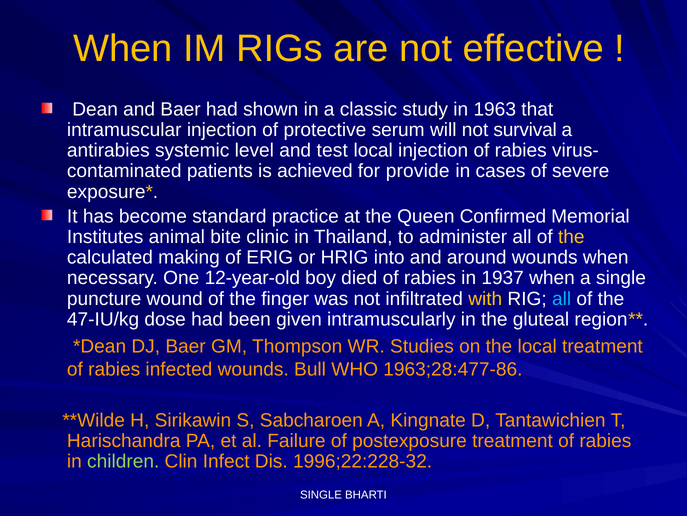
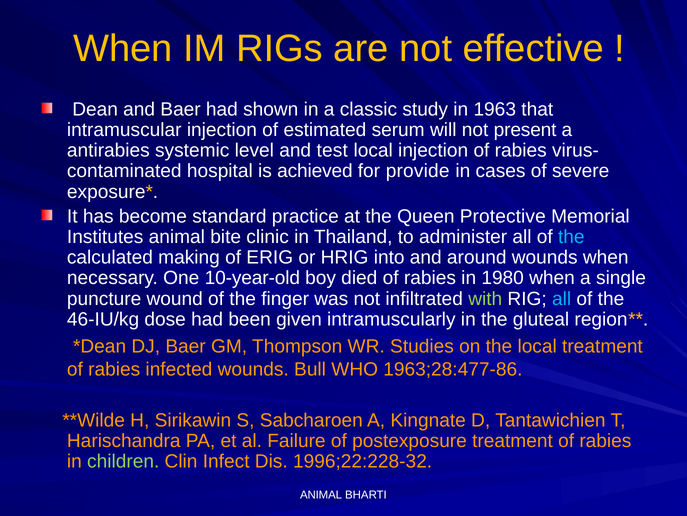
protective: protective -> estimated
survival: survival -> present
patients: patients -> hospital
Confirmed: Confirmed -> Protective
the at (571, 237) colour: yellow -> light blue
12-year-old: 12-year-old -> 10-year-old
1937: 1937 -> 1980
with colour: yellow -> light green
47-IU/kg: 47-IU/kg -> 46-IU/kg
SINGLE at (321, 494): SINGLE -> ANIMAL
